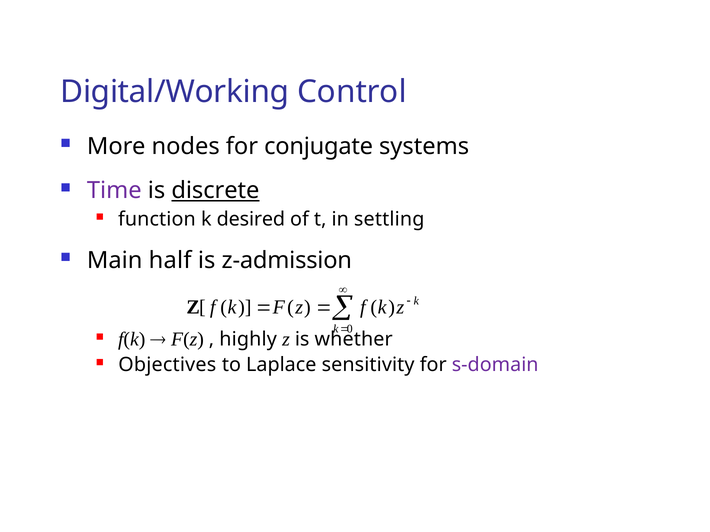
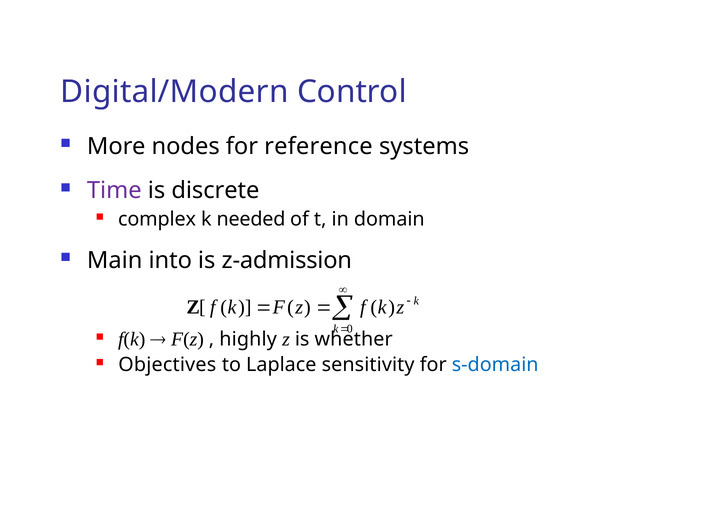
Digital/Working: Digital/Working -> Digital/Modern
conjugate: conjugate -> reference
discrete underline: present -> none
function: function -> complex
desired: desired -> needed
settling: settling -> domain
half: half -> into
s-domain colour: purple -> blue
